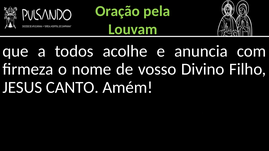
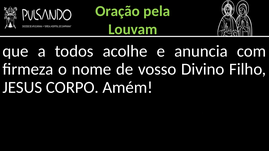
CANTO: CANTO -> CORPO
